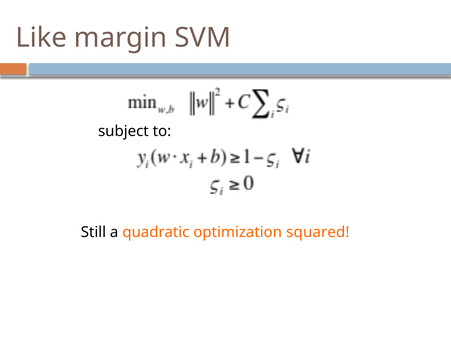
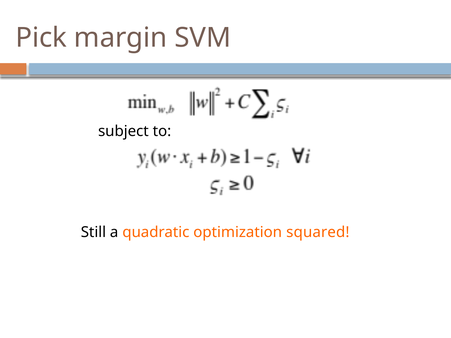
Like: Like -> Pick
